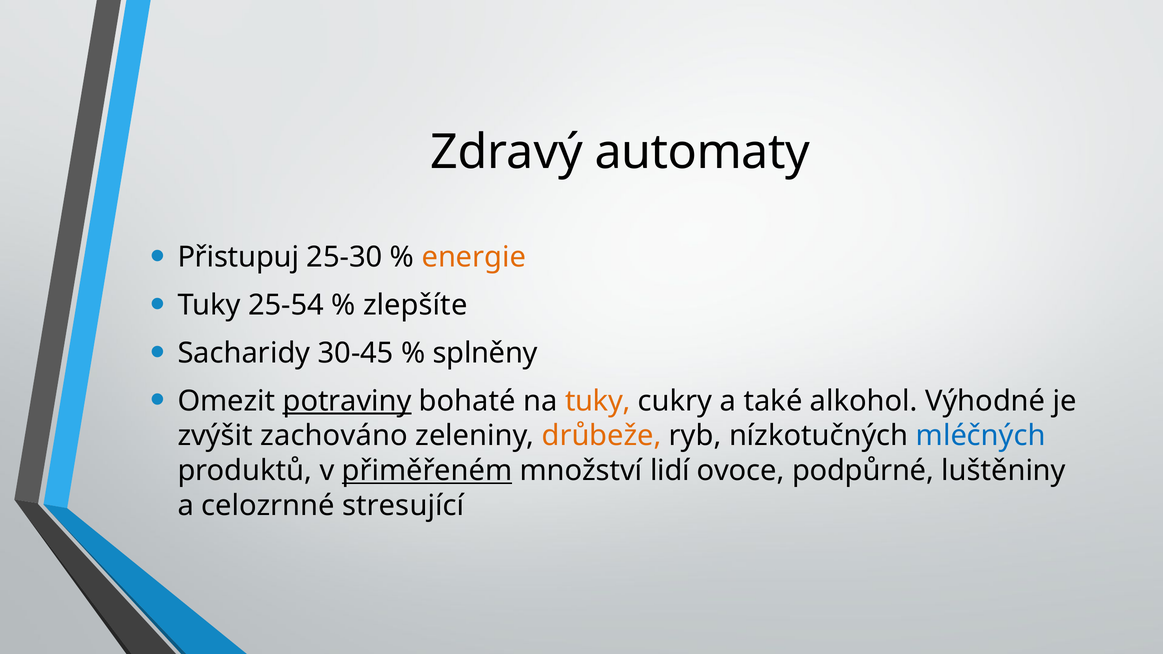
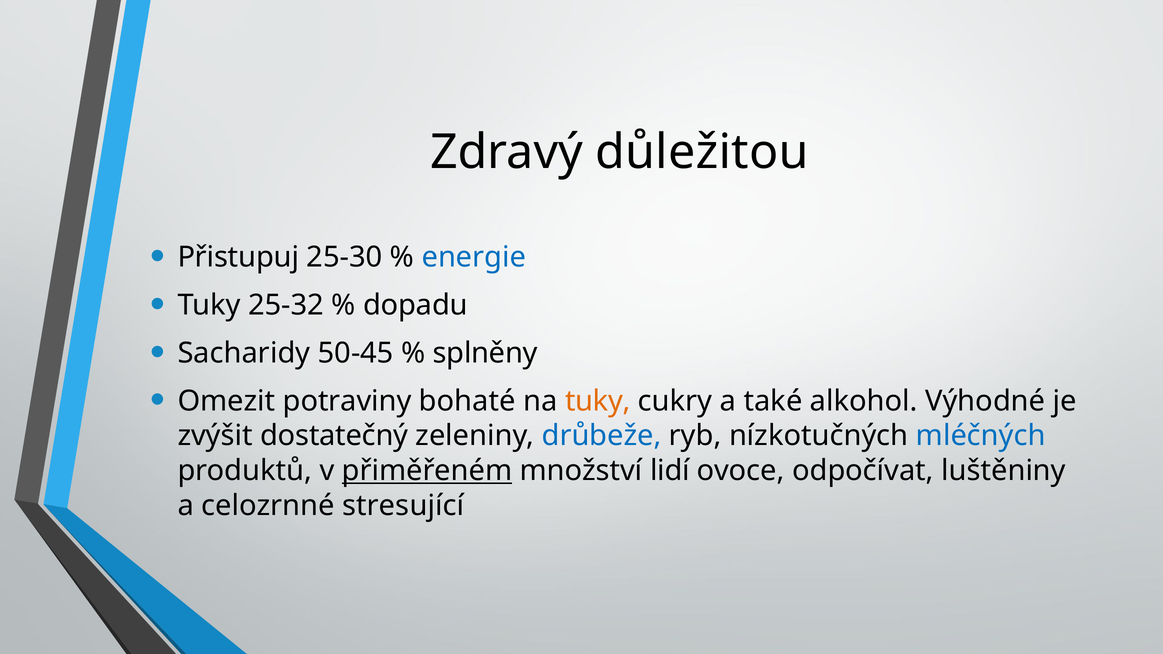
automaty: automaty -> důležitou
energie colour: orange -> blue
25-54: 25-54 -> 25-32
zlepšíte: zlepšíte -> dopadu
30-45: 30-45 -> 50-45
potraviny underline: present -> none
zachováno: zachováno -> dostatečný
drůbeže colour: orange -> blue
podpůrné: podpůrné -> odpočívat
